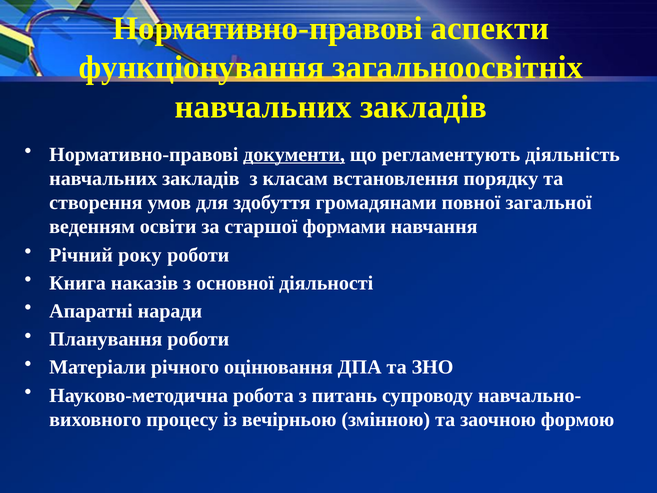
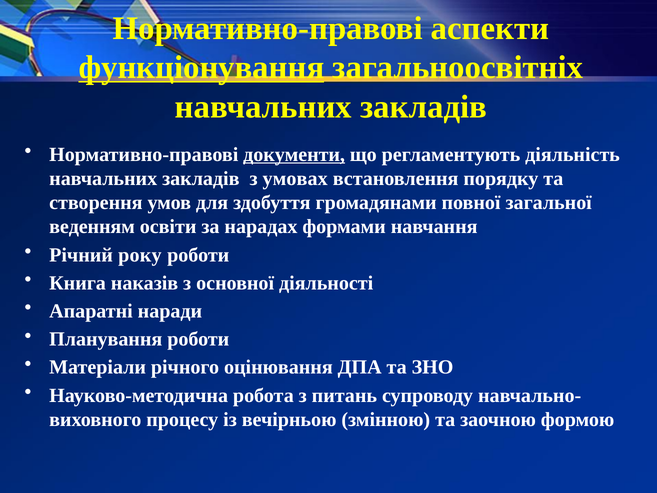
функціонування underline: none -> present
класам: класам -> умовах
старшої: старшої -> нарадах
